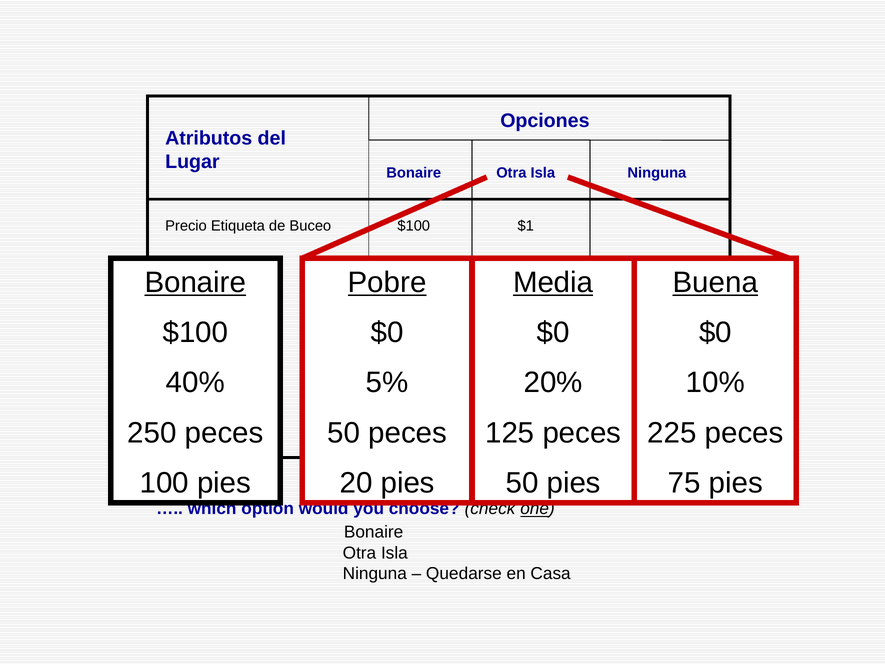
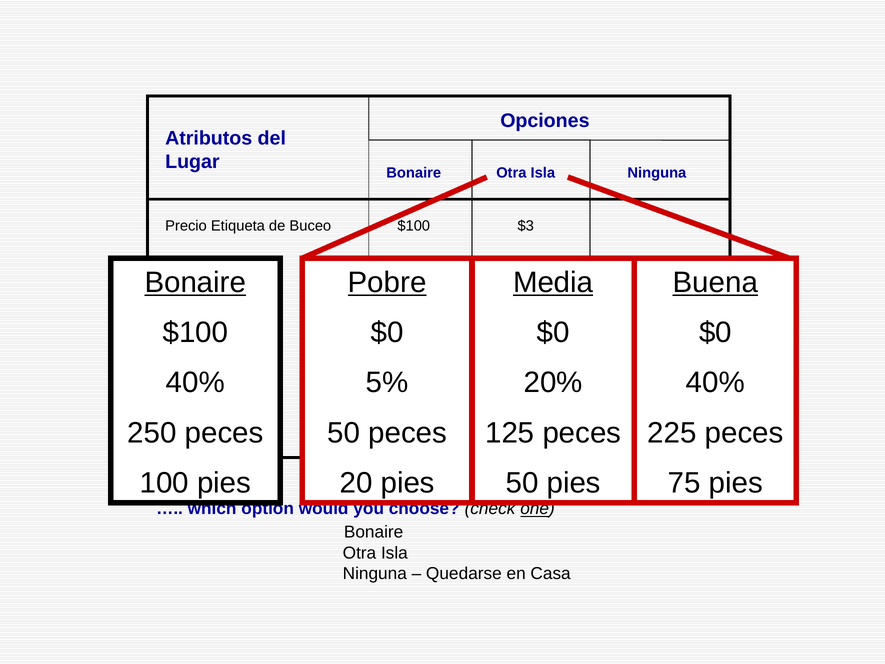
$1: $1 -> $3
10% at (715, 382): 10% -> 40%
